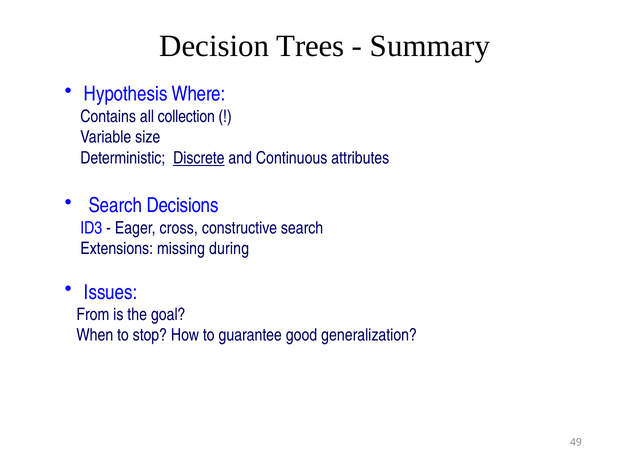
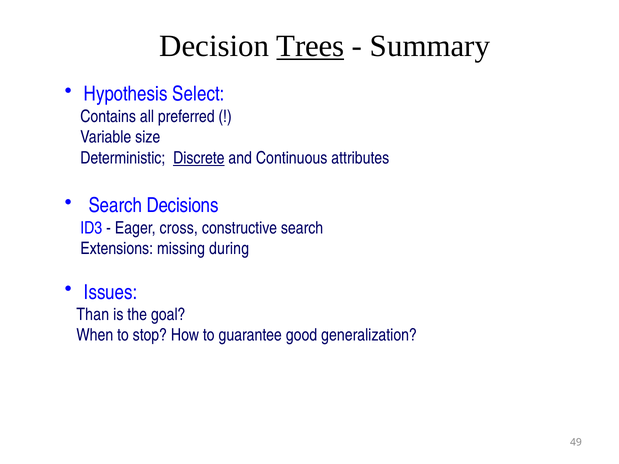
Trees underline: none -> present
Where: Where -> Select
collection: collection -> preferred
From: From -> Than
